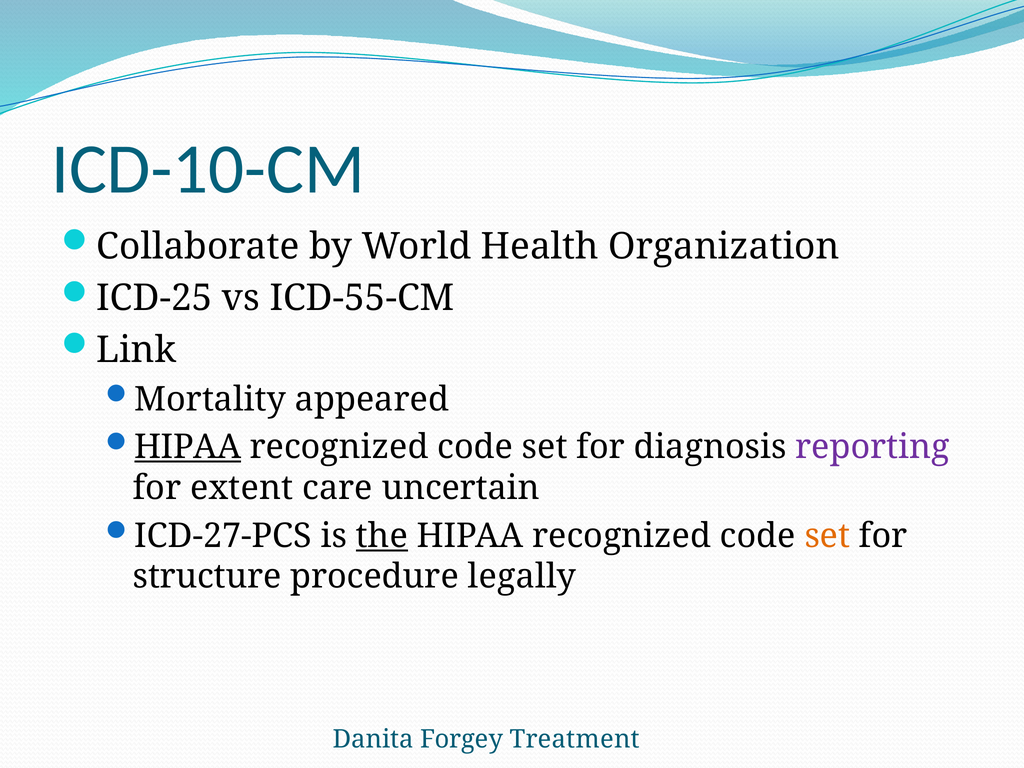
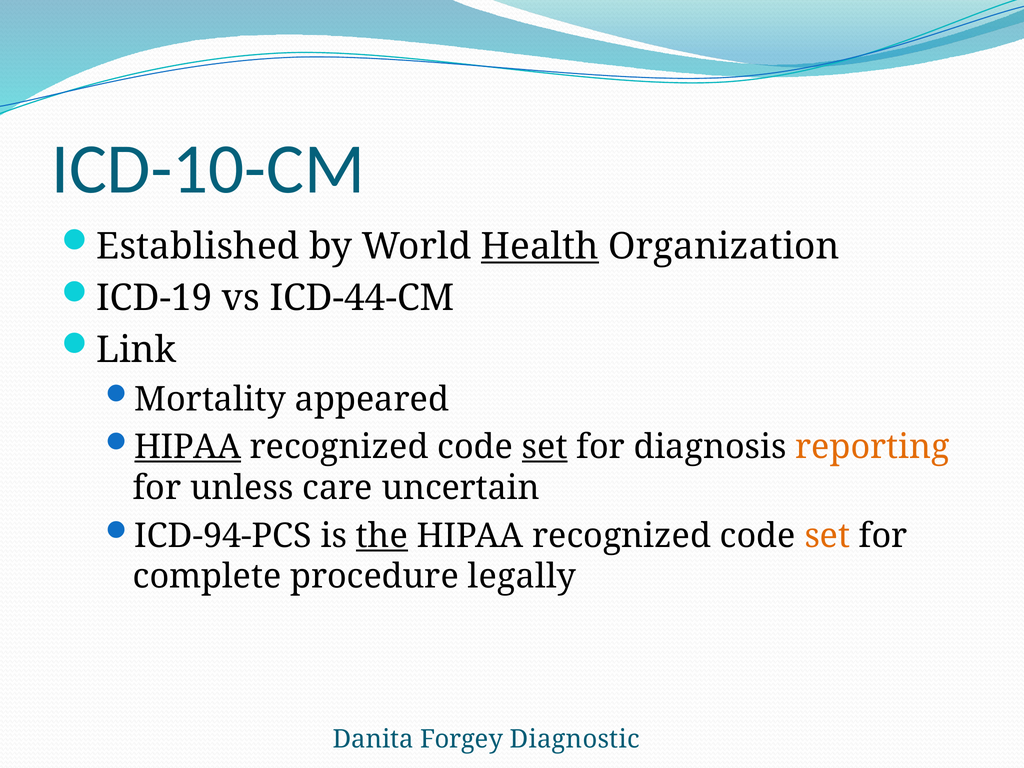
Collaborate: Collaborate -> Established
Health underline: none -> present
ICD-25: ICD-25 -> ICD-19
ICD-55-CM: ICD-55-CM -> ICD-44-CM
set at (545, 447) underline: none -> present
reporting colour: purple -> orange
extent: extent -> unless
ICD-27-PCS: ICD-27-PCS -> ICD-94-PCS
structure: structure -> complete
Treatment: Treatment -> Diagnostic
